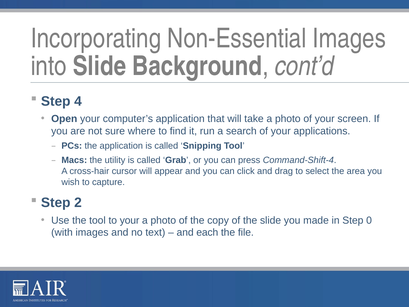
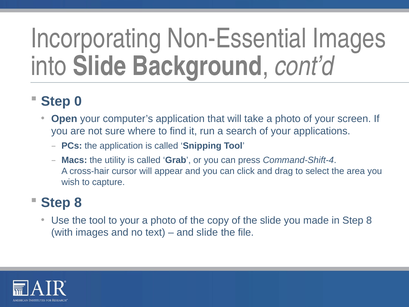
4: 4 -> 0
2 at (78, 203): 2 -> 8
in Step 0: 0 -> 8
and each: each -> slide
